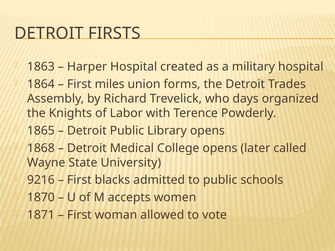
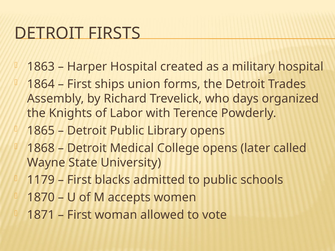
miles: miles -> ships
9216: 9216 -> 1179
